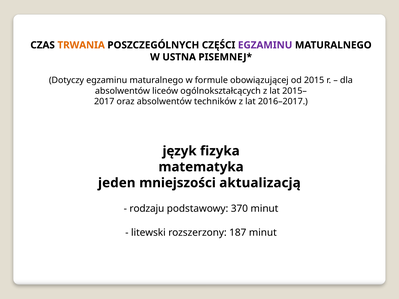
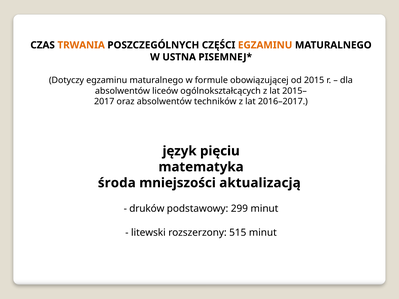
EGZAMINU at (265, 45) colour: purple -> orange
fizyka: fizyka -> pięciu
jeden: jeden -> środa
rodzaju: rodzaju -> druków
370: 370 -> 299
187: 187 -> 515
